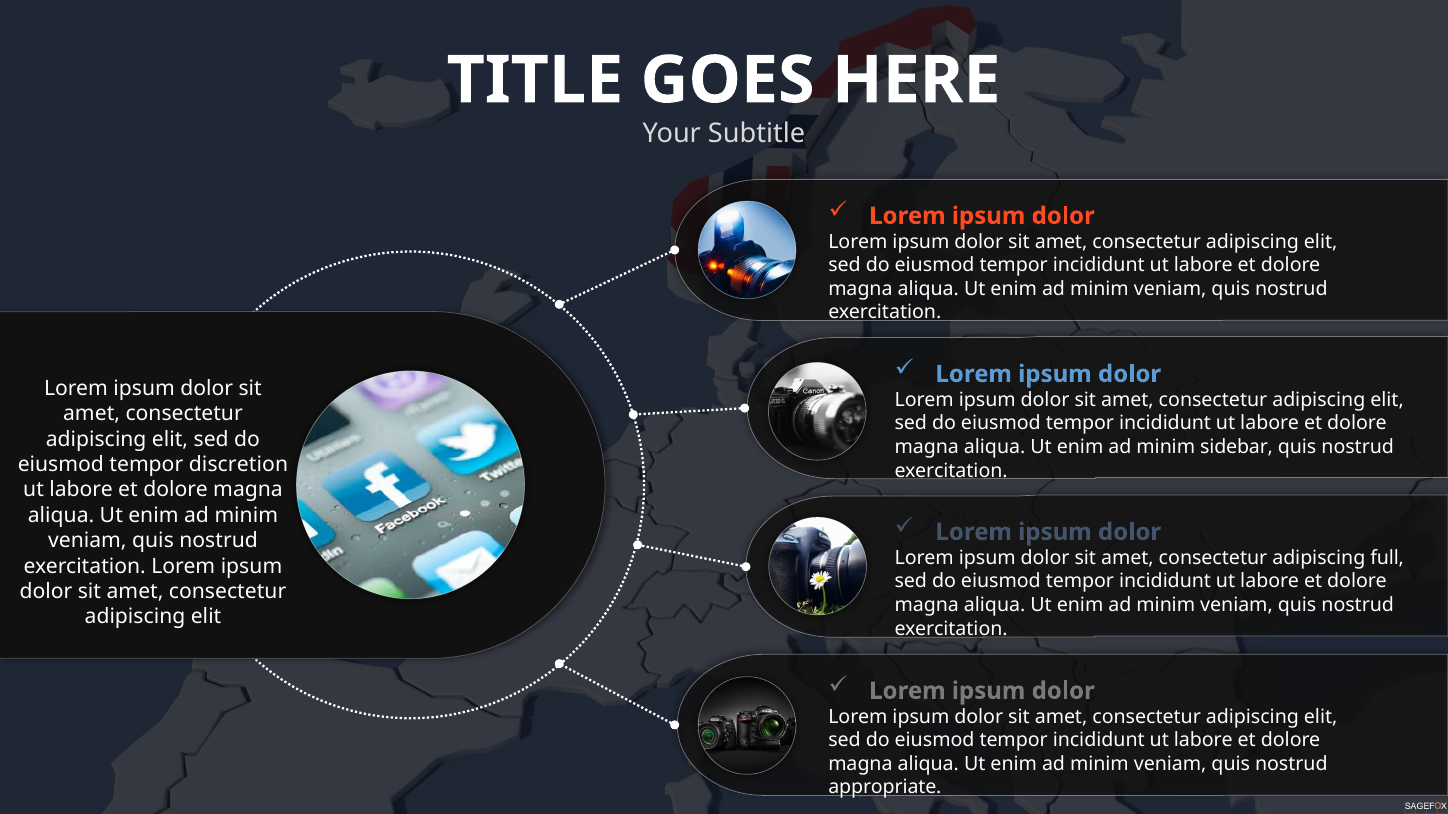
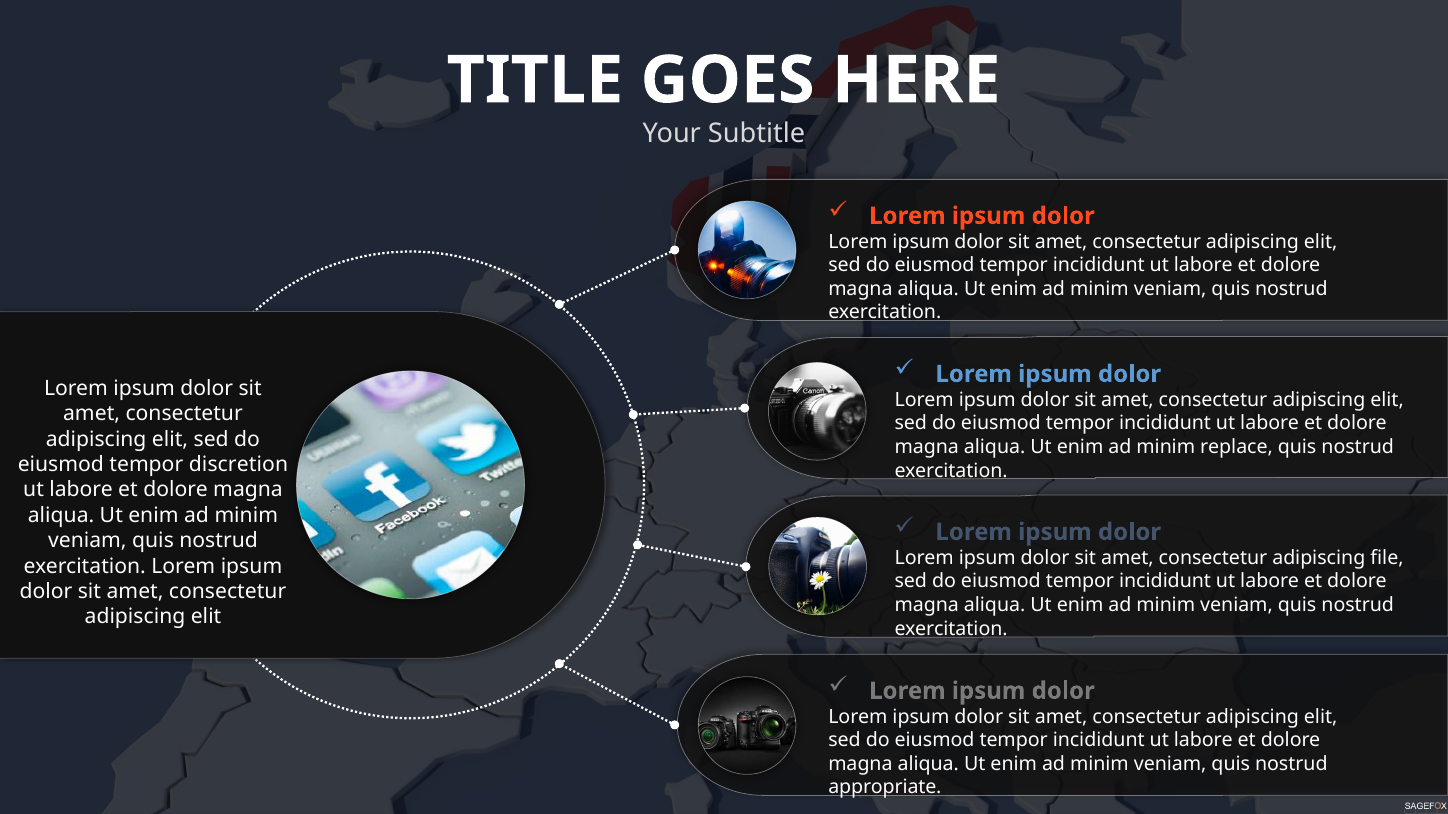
sidebar: sidebar -> replace
full: full -> file
